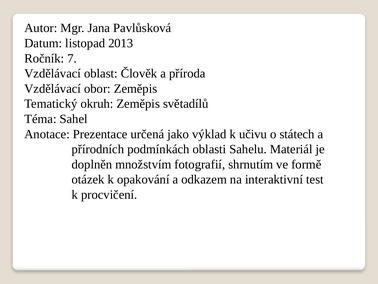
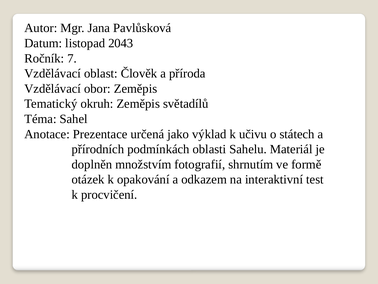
2013: 2013 -> 2043
